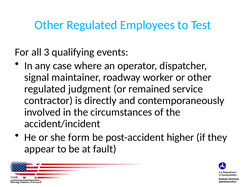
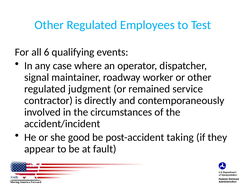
3: 3 -> 6
form: form -> good
higher: higher -> taking
